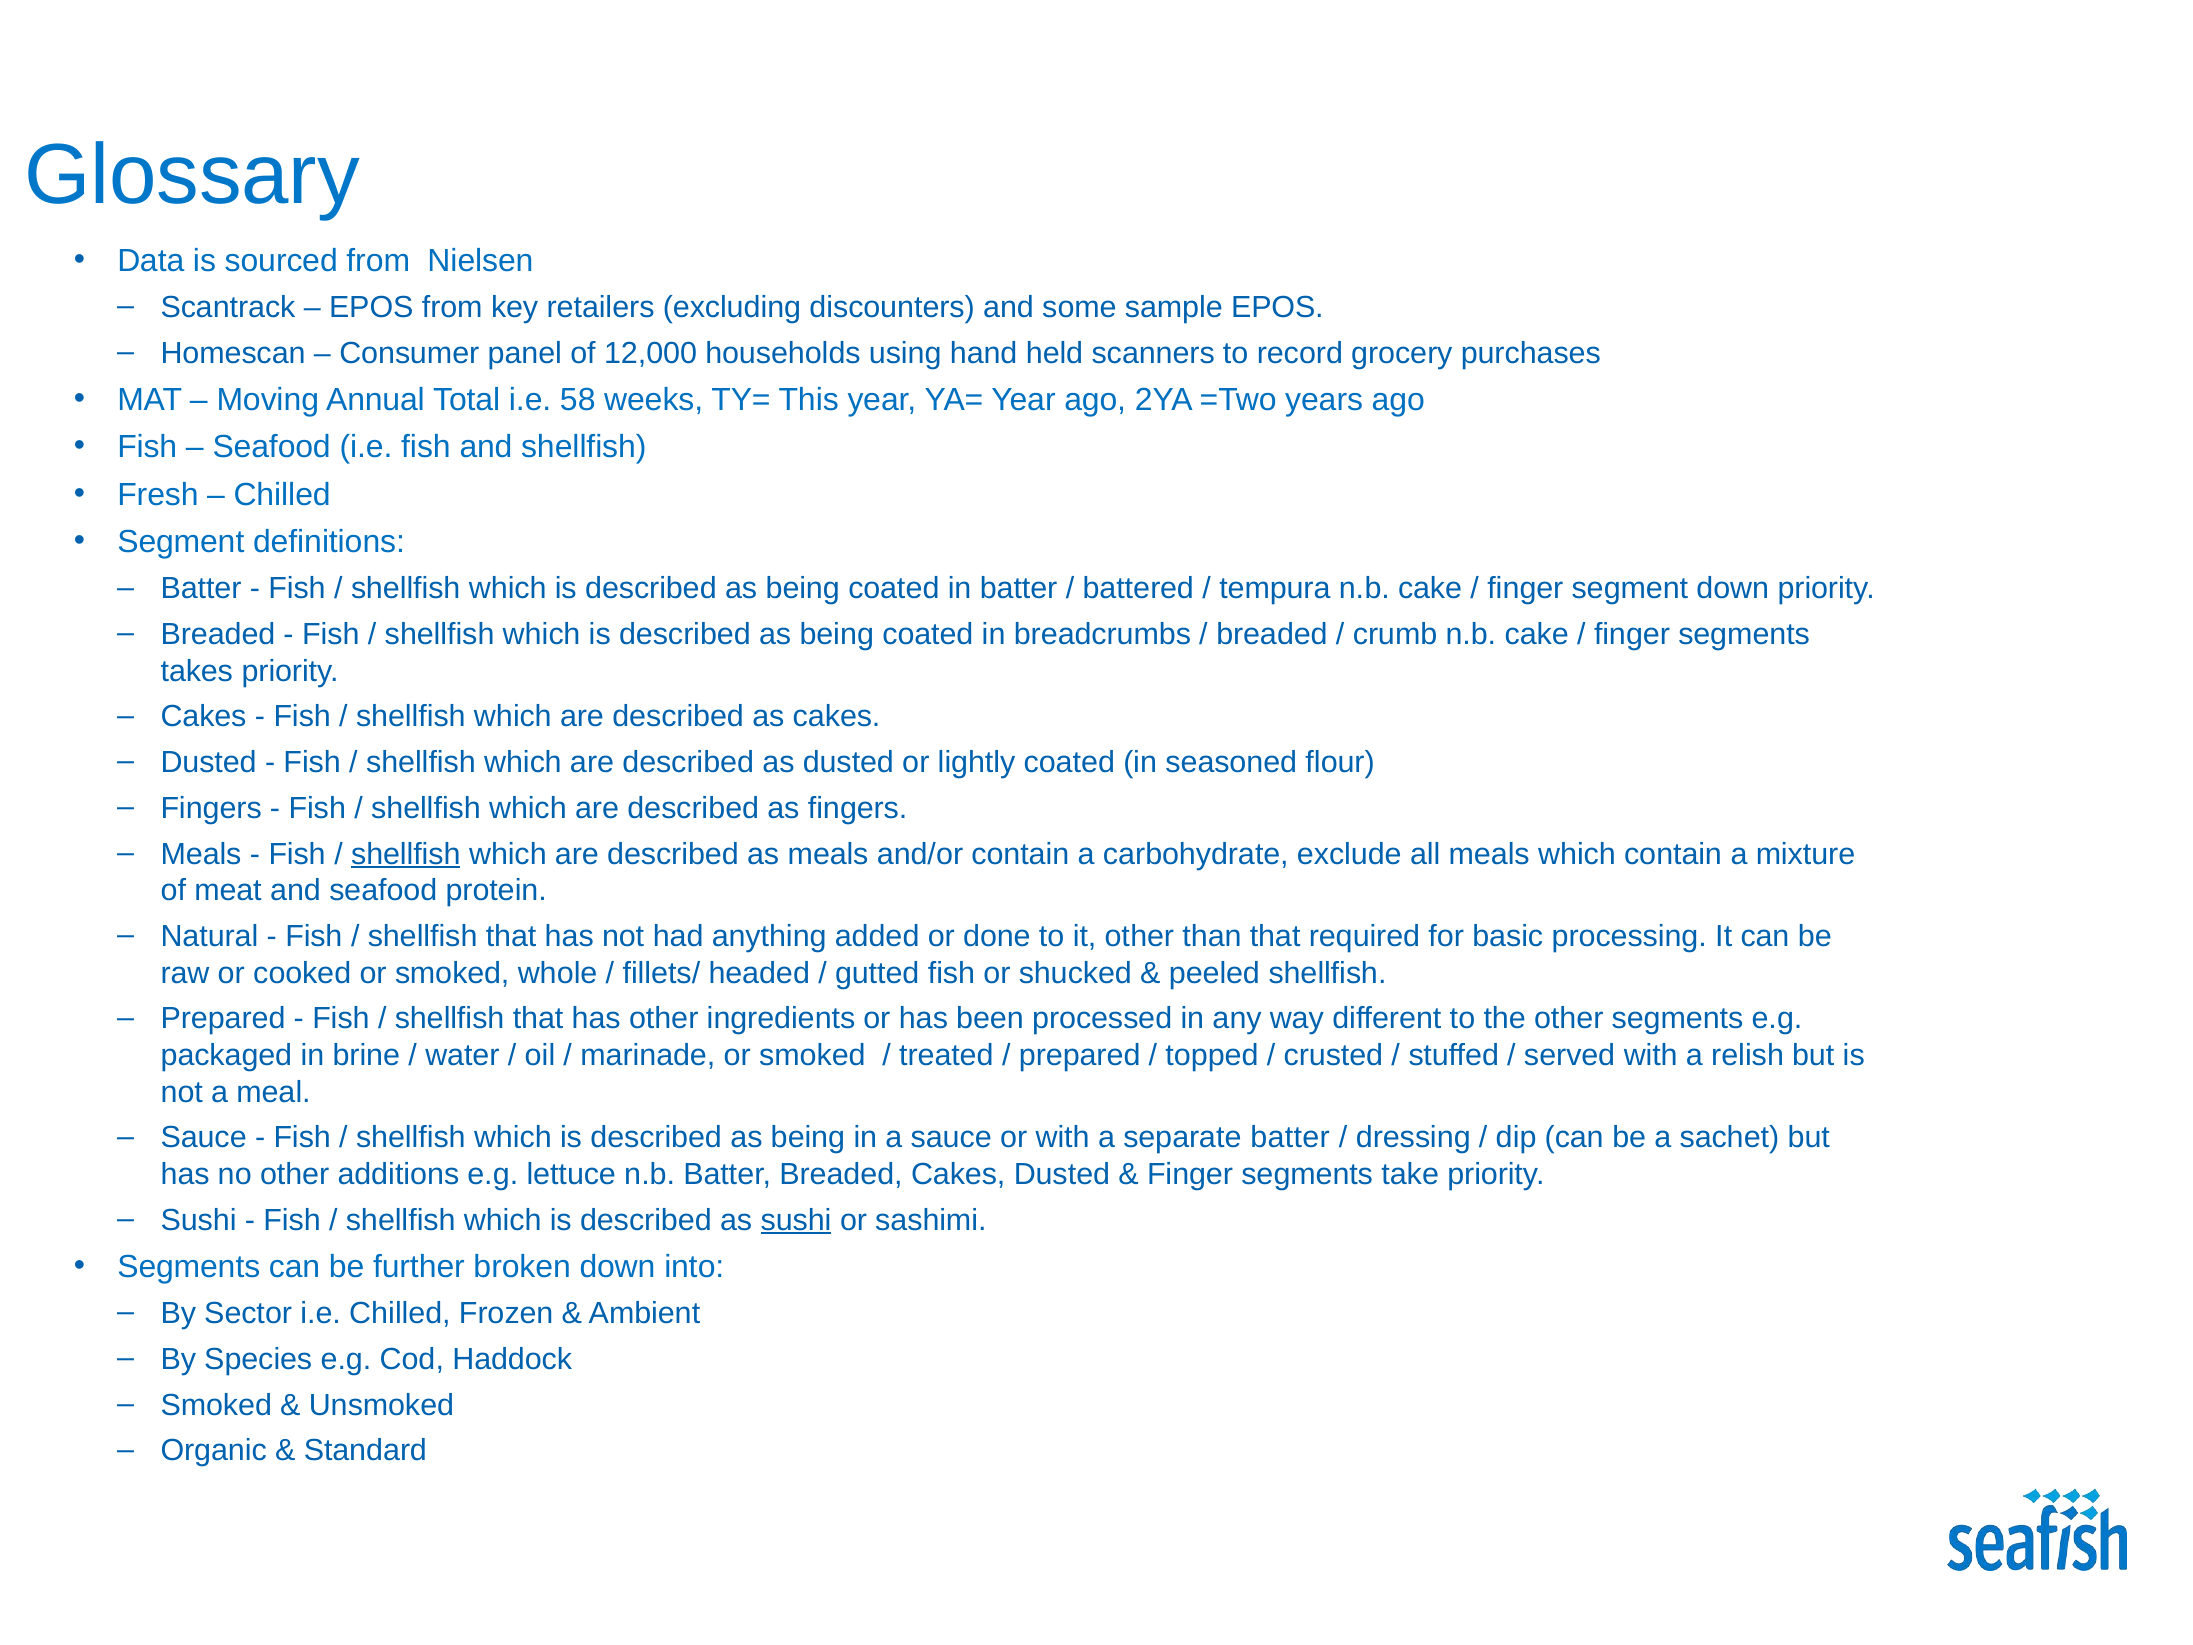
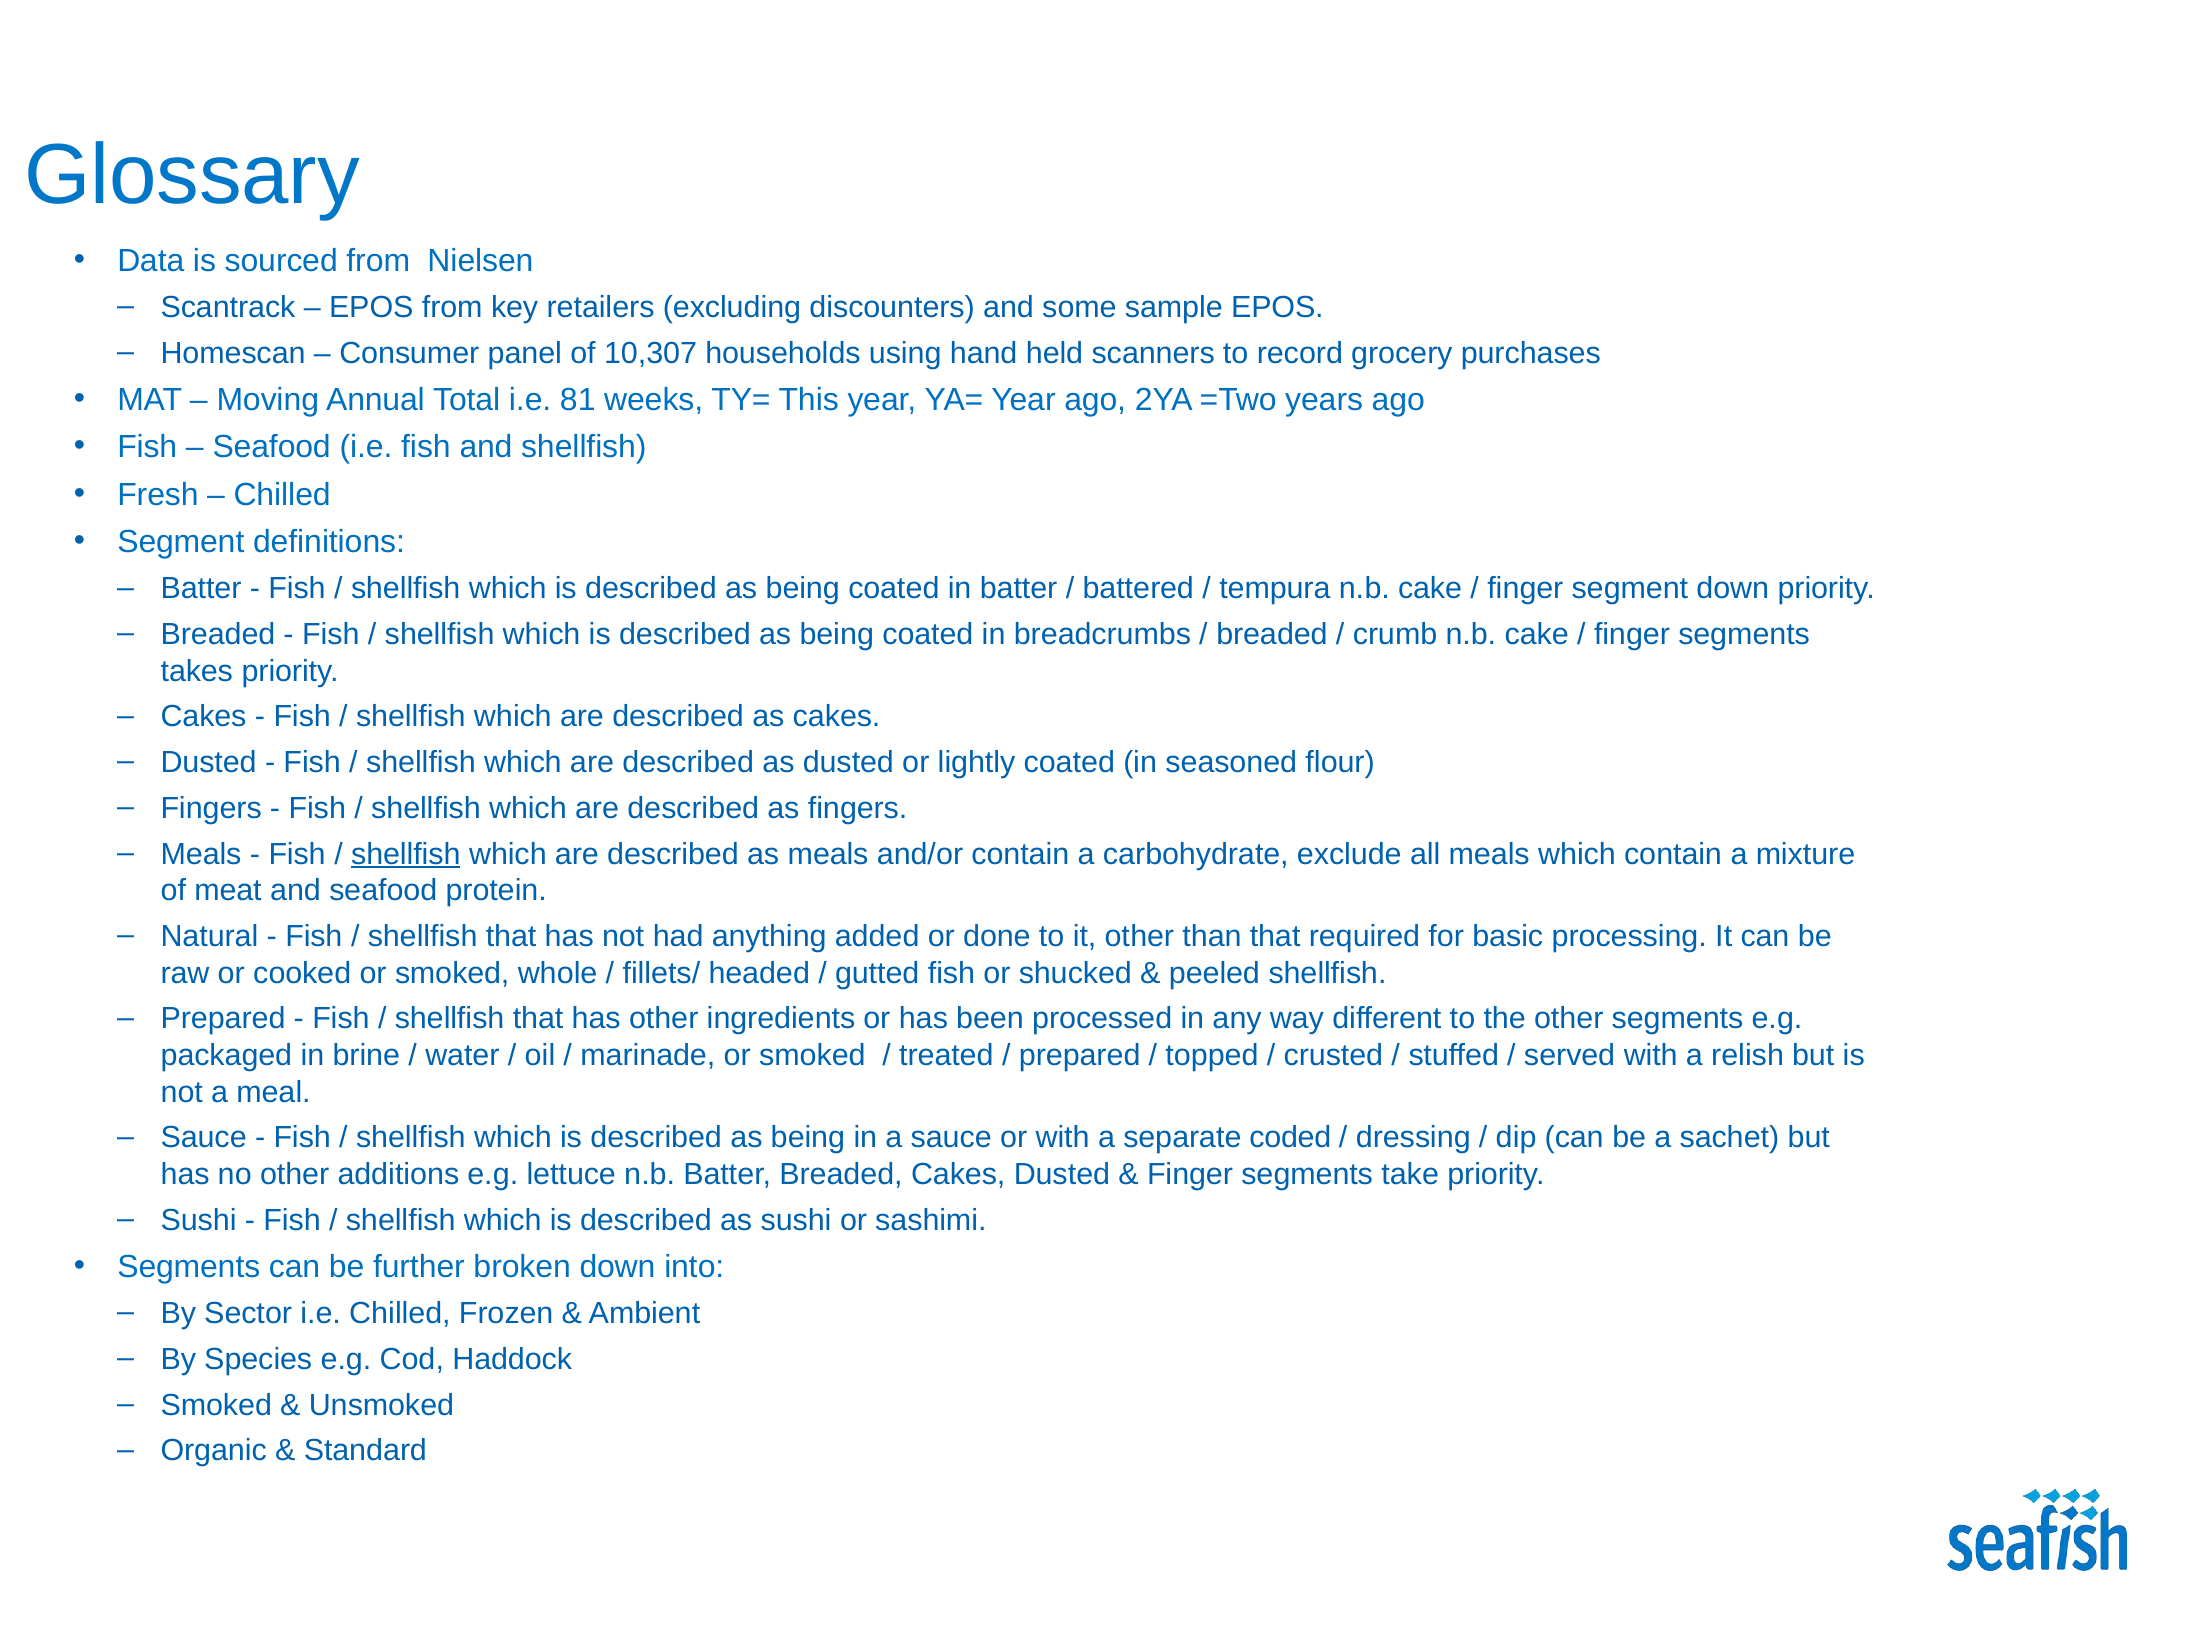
12,000: 12,000 -> 10,307
58: 58 -> 81
separate batter: batter -> coded
sushi at (796, 1220) underline: present -> none
